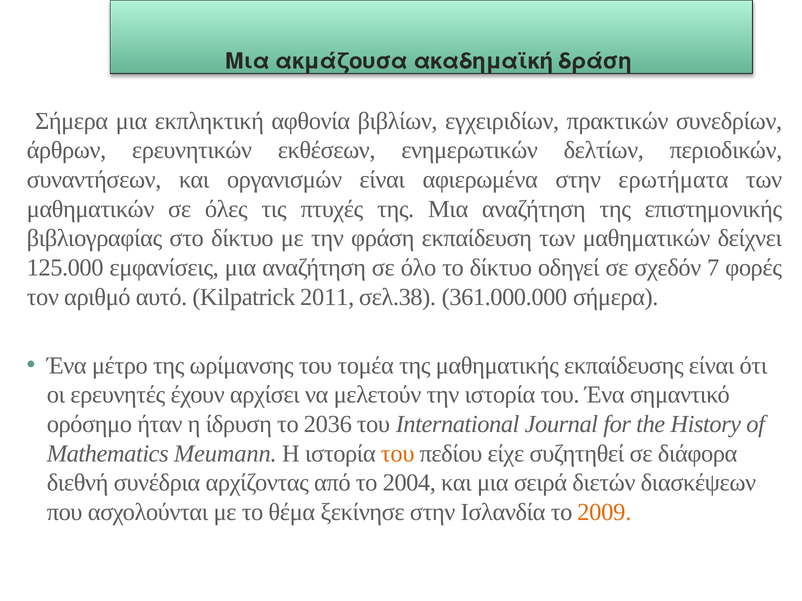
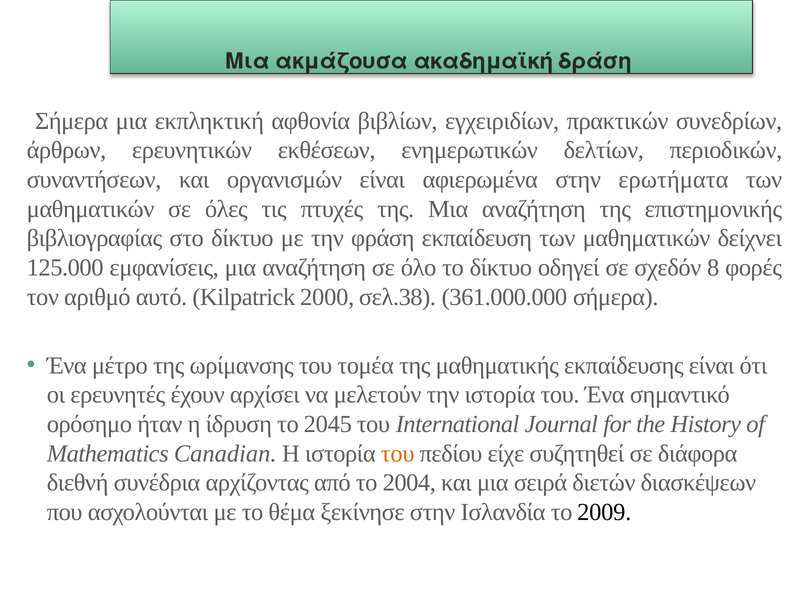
7: 7 -> 8
2011: 2011 -> 2000
2036: 2036 -> 2045
Meumann: Meumann -> Canadian
2009 colour: orange -> black
